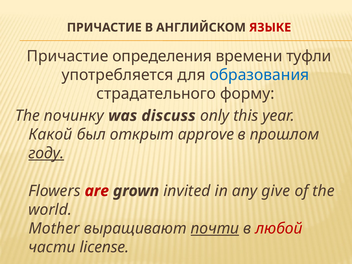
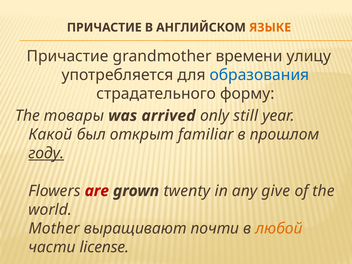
ЯЗЫКЕ colour: red -> orange
определения: определения -> grandmother
туфли: туфли -> улицу
починку: починку -> товары
discuss: discuss -> arrived
this: this -> still
approve: approve -> familiar
invited: invited -> twenty
почти underline: present -> none
любой colour: red -> orange
